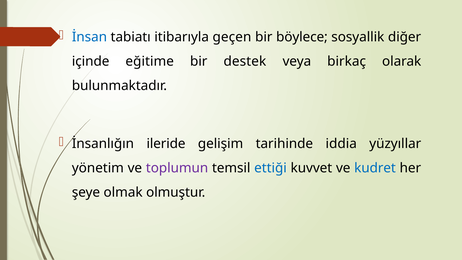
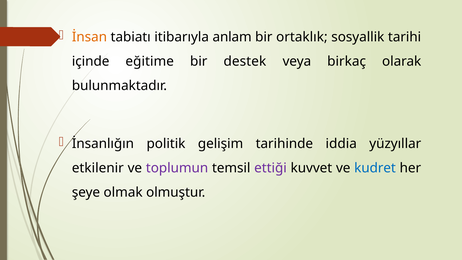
İnsan colour: blue -> orange
geçen: geçen -> anlam
böylece: böylece -> ortaklık
diğer: diğer -> tarihi
ileride: ileride -> politik
yönetim: yönetim -> etkilenir
ettiği colour: blue -> purple
